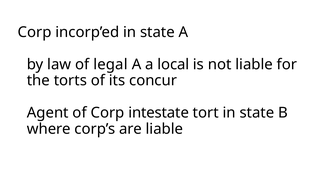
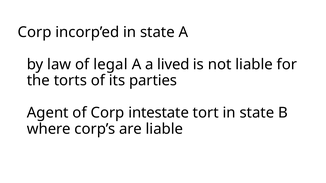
local: local -> lived
concur: concur -> parties
